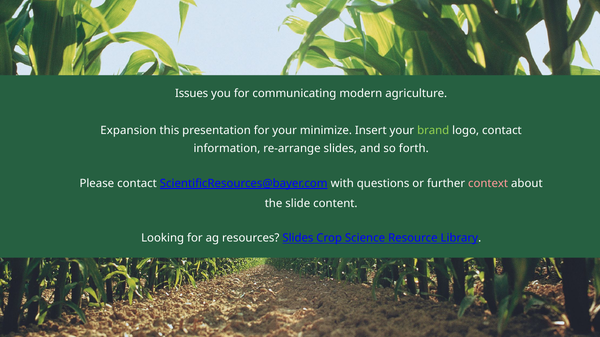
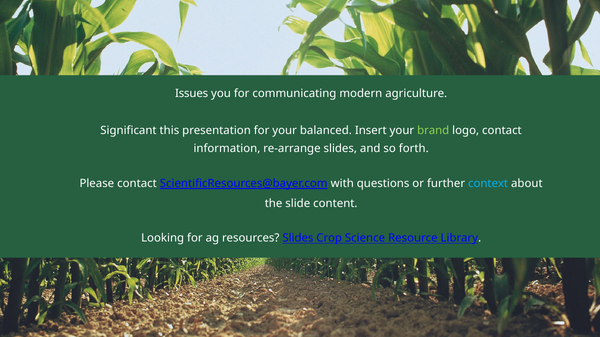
Expansion: Expansion -> Significant
minimize: minimize -> balanced
context colour: pink -> light blue
